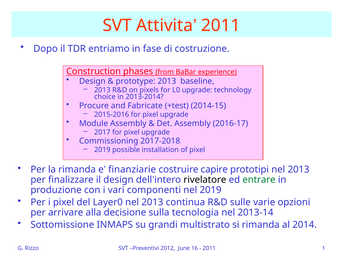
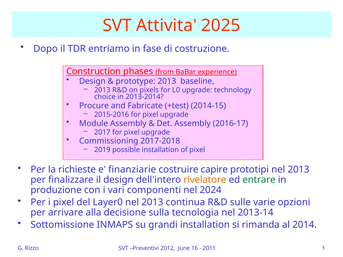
2011 at (221, 25): 2011 -> 2025
la rimanda: rimanda -> richieste
rivelatore colour: black -> orange
nel 2019: 2019 -> 2024
grandi multistrato: multistrato -> installation
